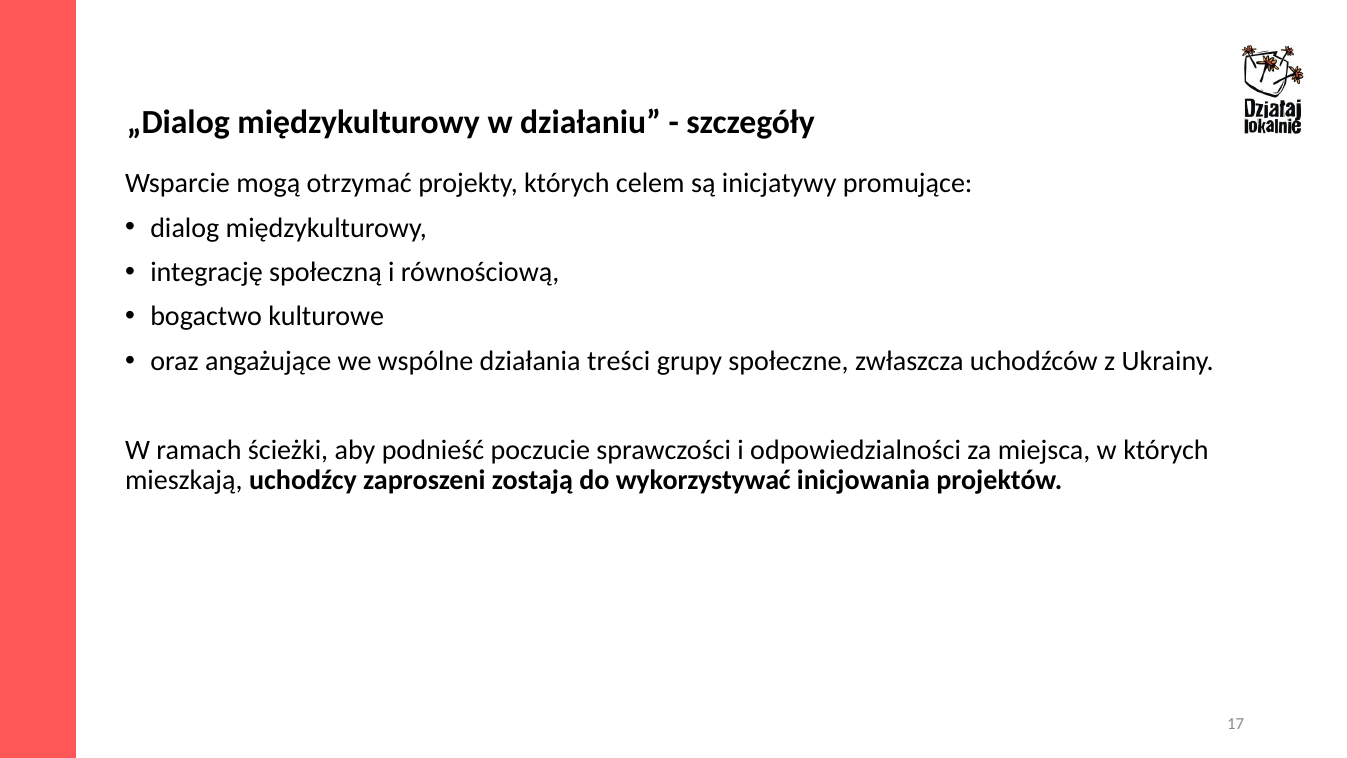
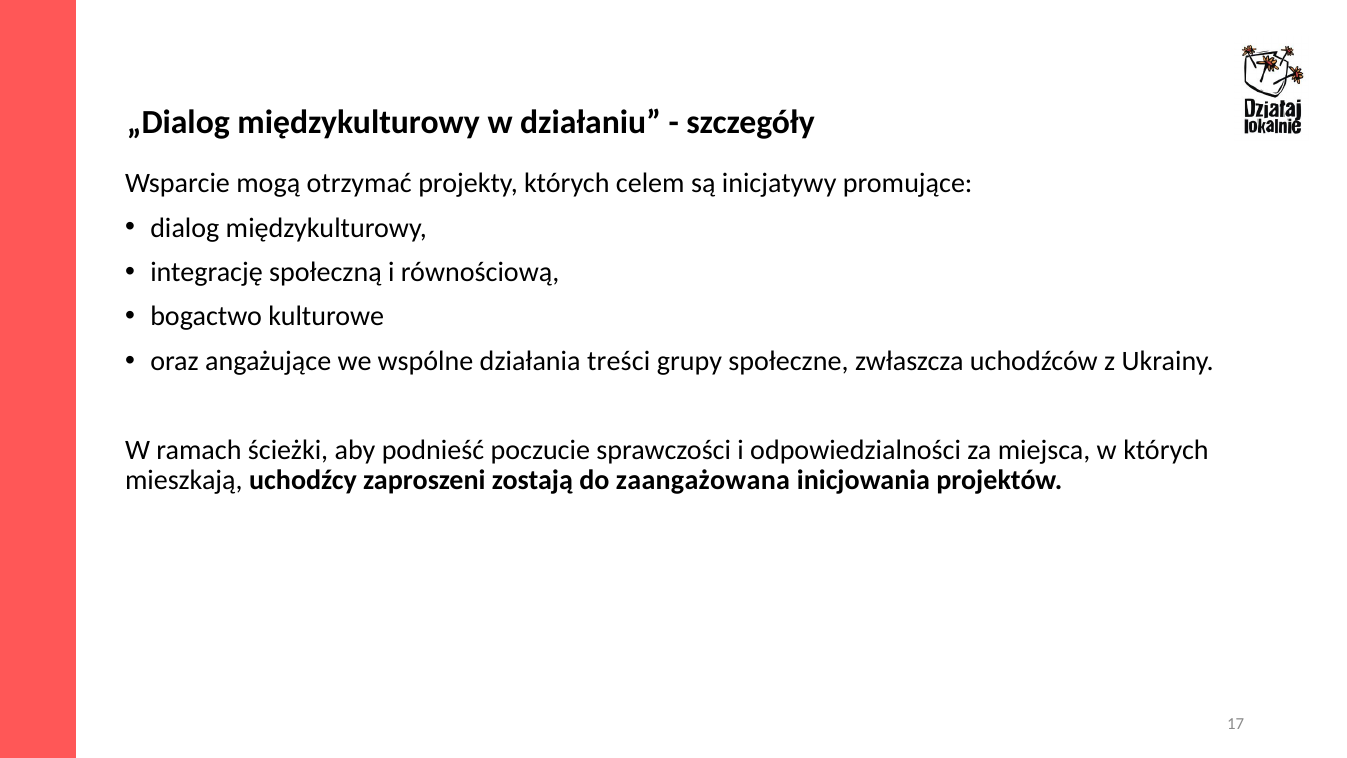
wykorzystywać: wykorzystywać -> zaangażowana
